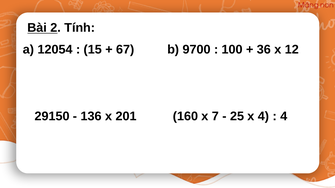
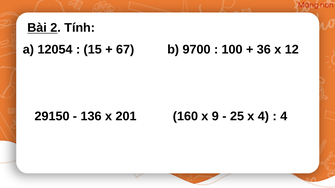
7: 7 -> 9
